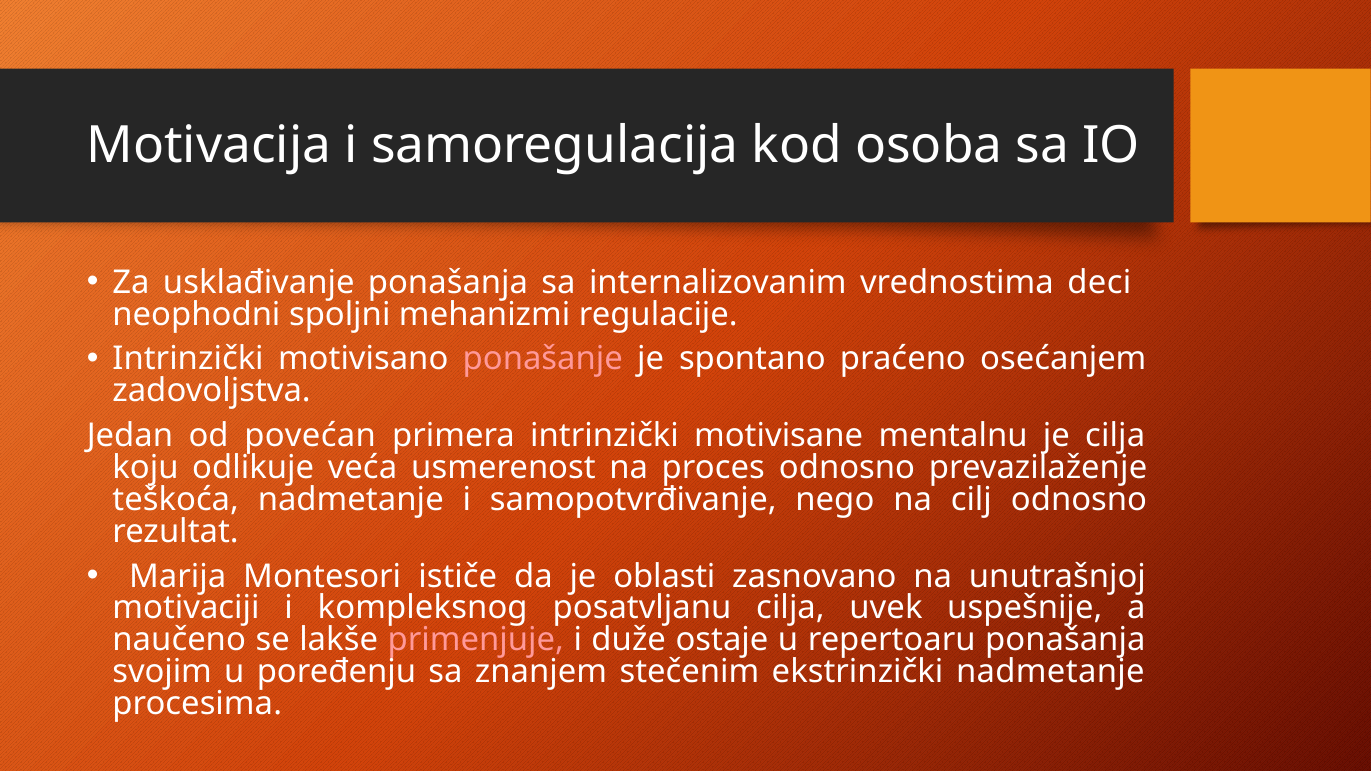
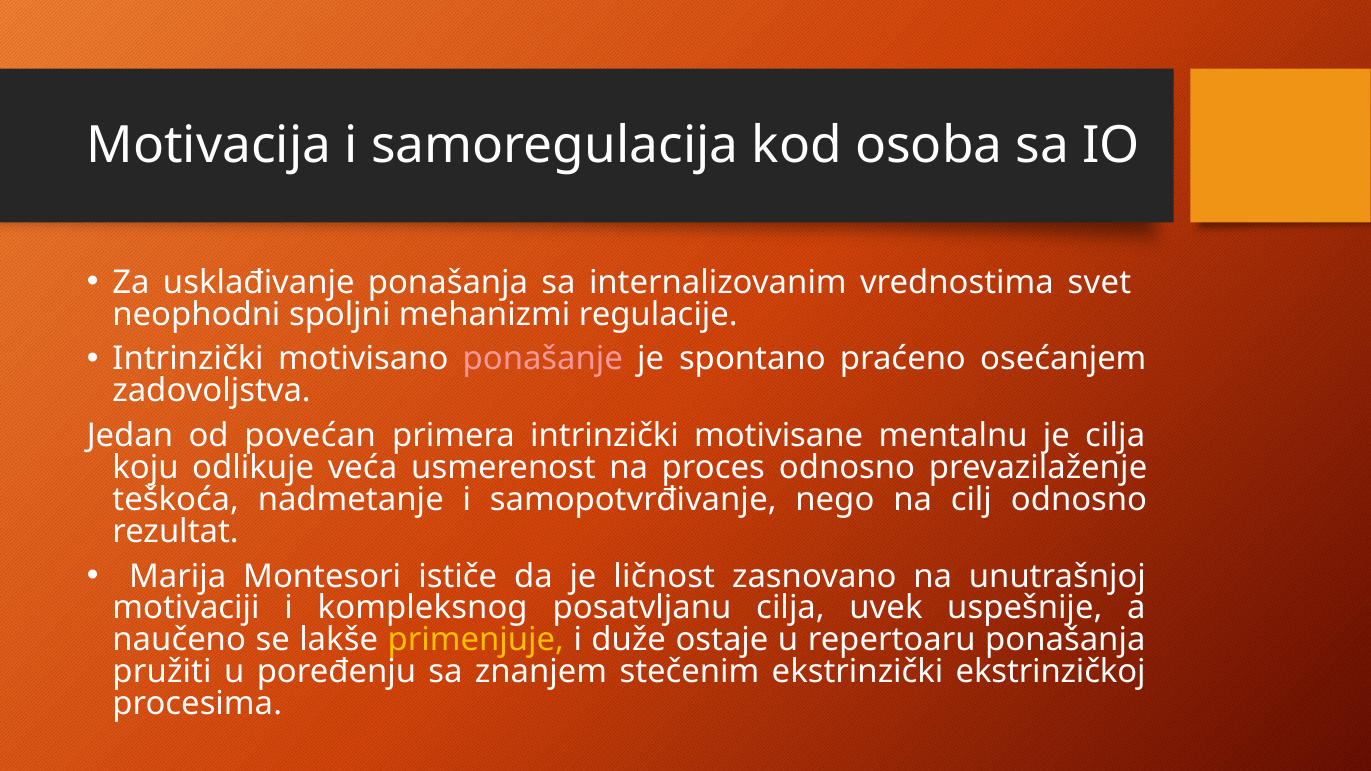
deci: deci -> svet
oblasti: oblasti -> ličnost
primenjuje colour: pink -> yellow
svojim: svojim -> pružiti
ekstrinzički nadmetanje: nadmetanje -> ekstrinzičkoj
